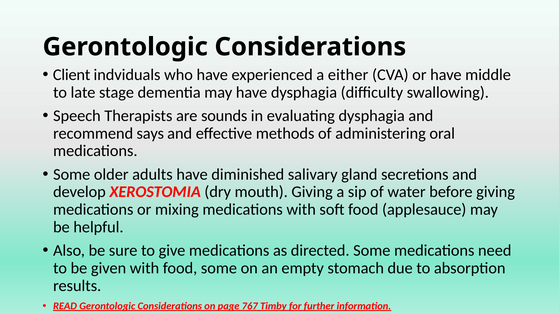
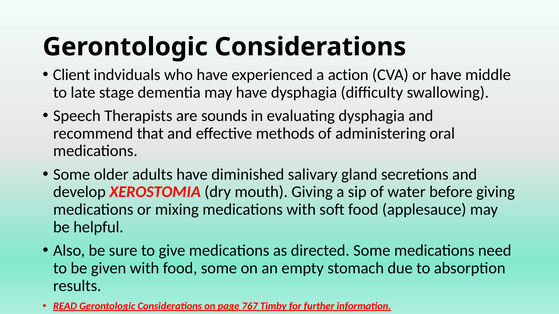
either: either -> action
says: says -> that
